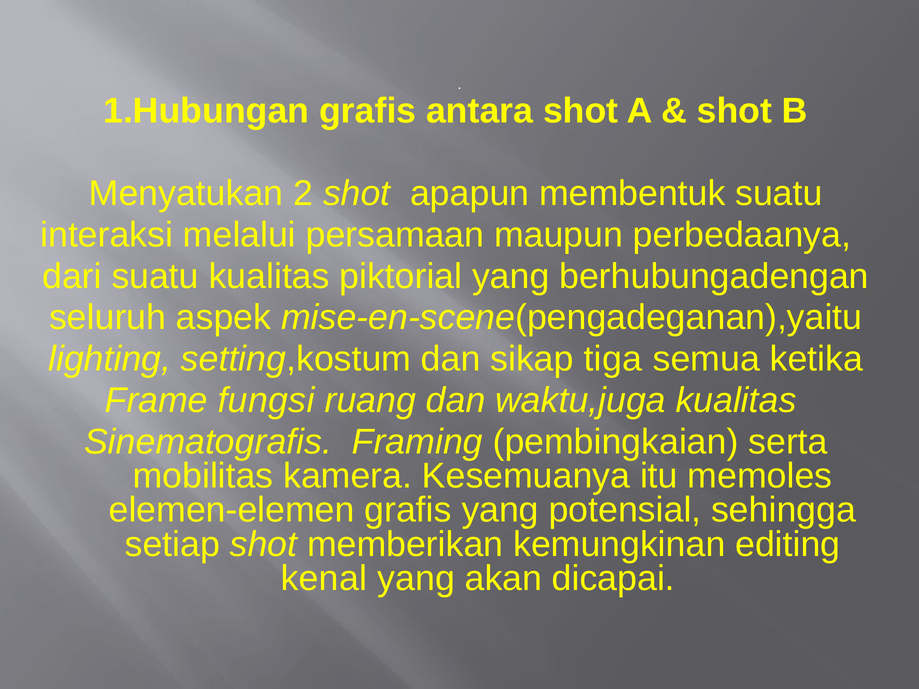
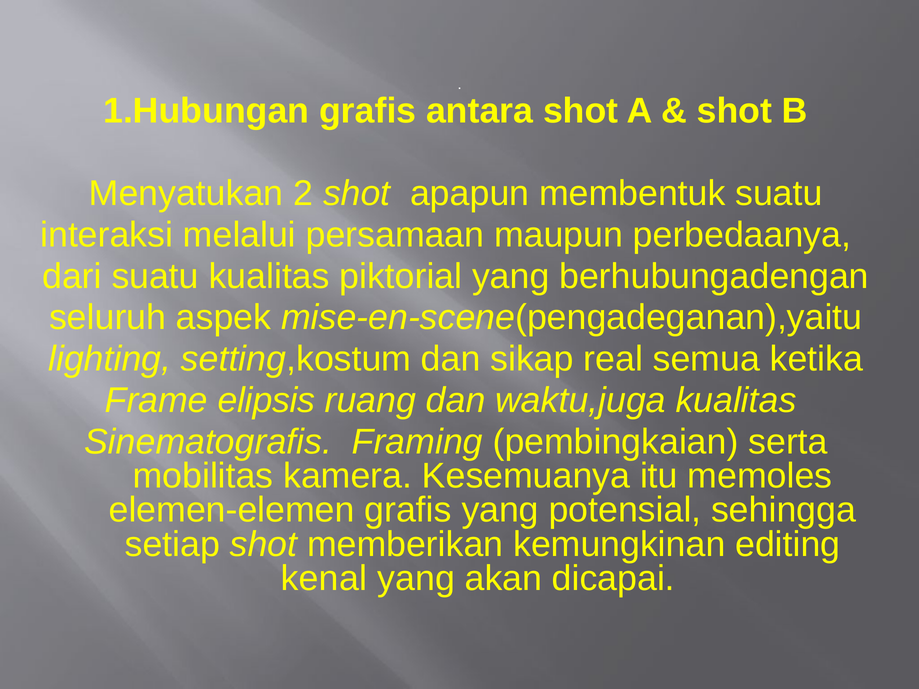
tiga: tiga -> real
fungsi: fungsi -> elipsis
